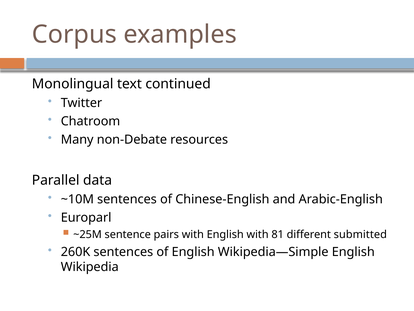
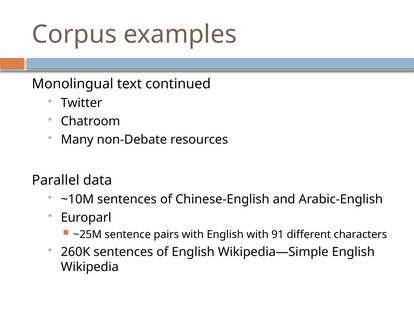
81: 81 -> 91
submitted: submitted -> characters
